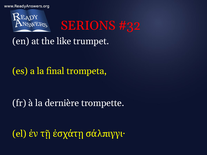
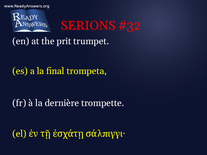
like: like -> prit
